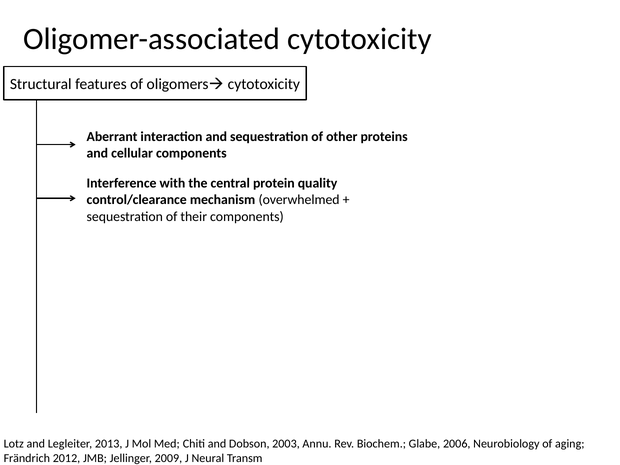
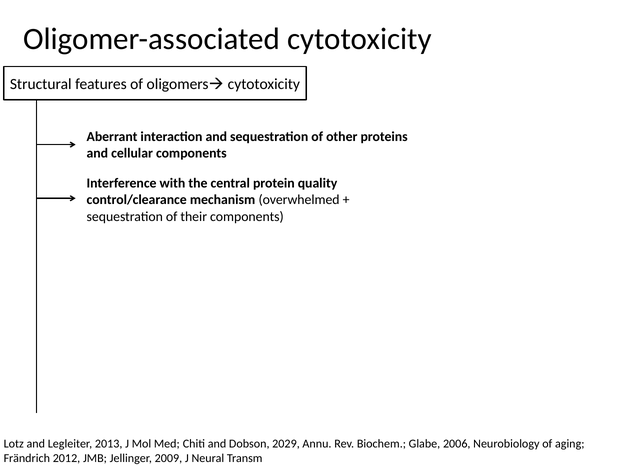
2003: 2003 -> 2029
